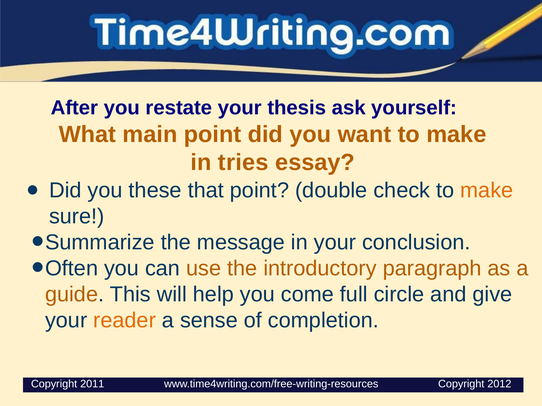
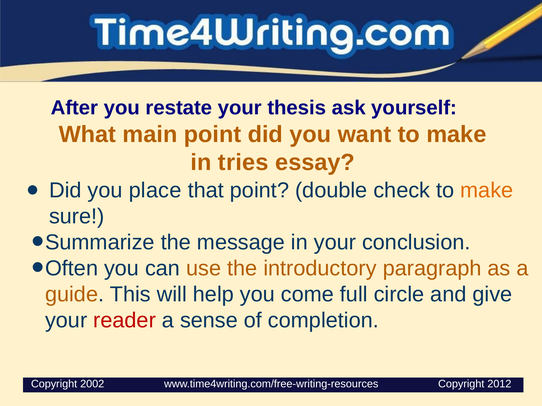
these: these -> place
reader colour: orange -> red
2011: 2011 -> 2002
